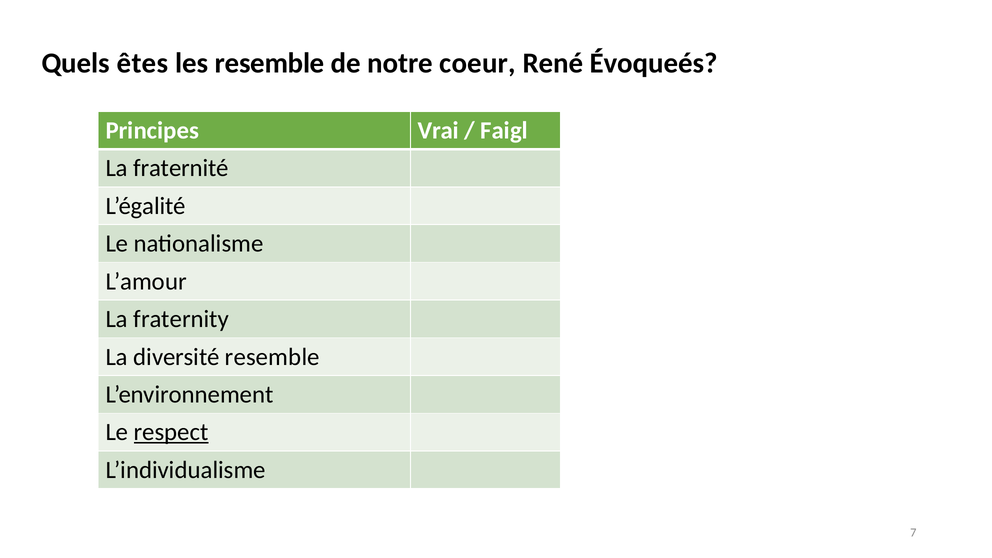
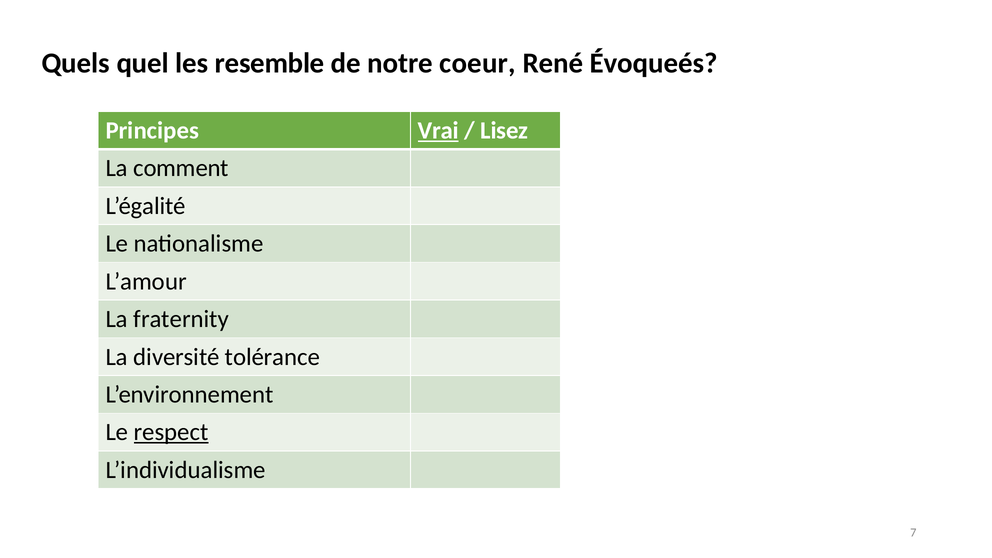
êtes: êtes -> quel
Vrai underline: none -> present
Faigl: Faigl -> Lisez
fraternité: fraternité -> comment
diversité resemble: resemble -> tolérance
